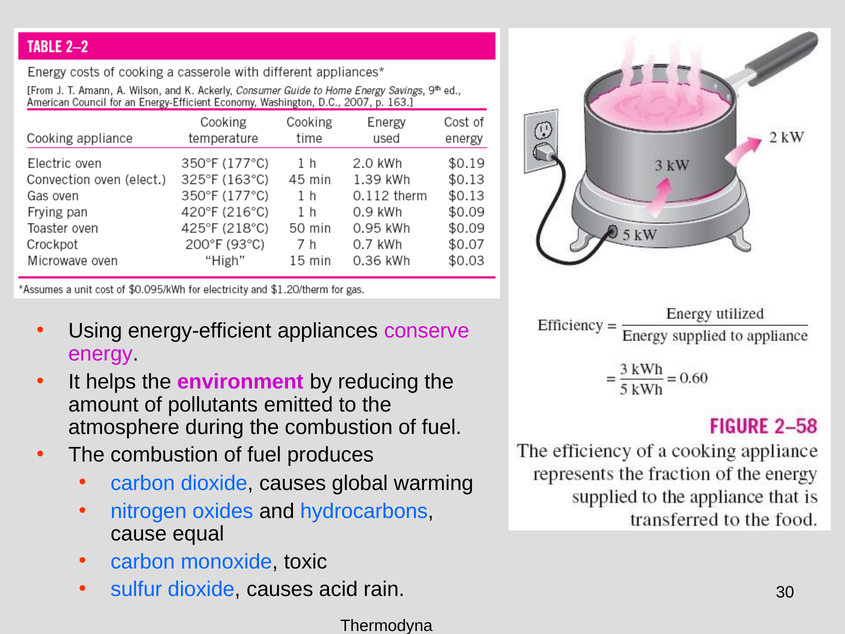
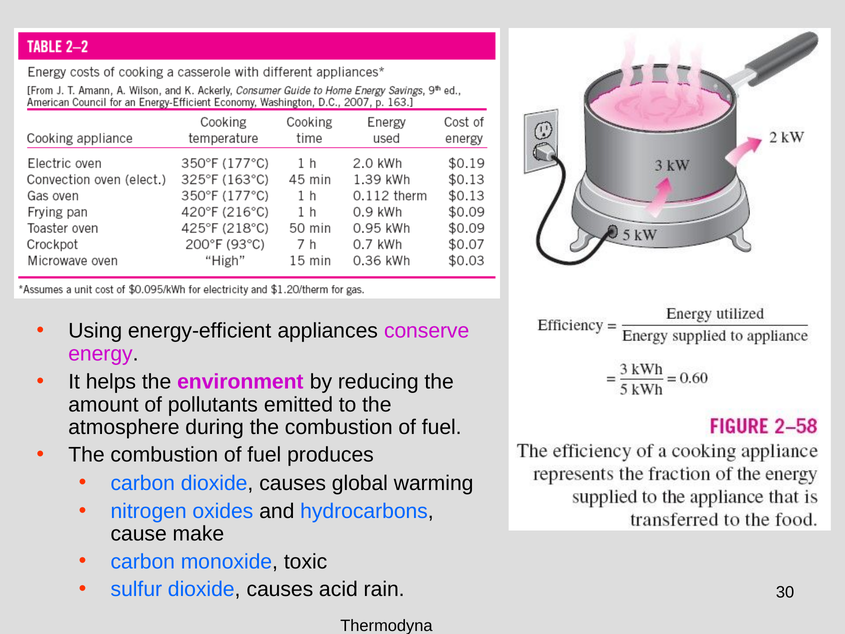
equal: equal -> make
